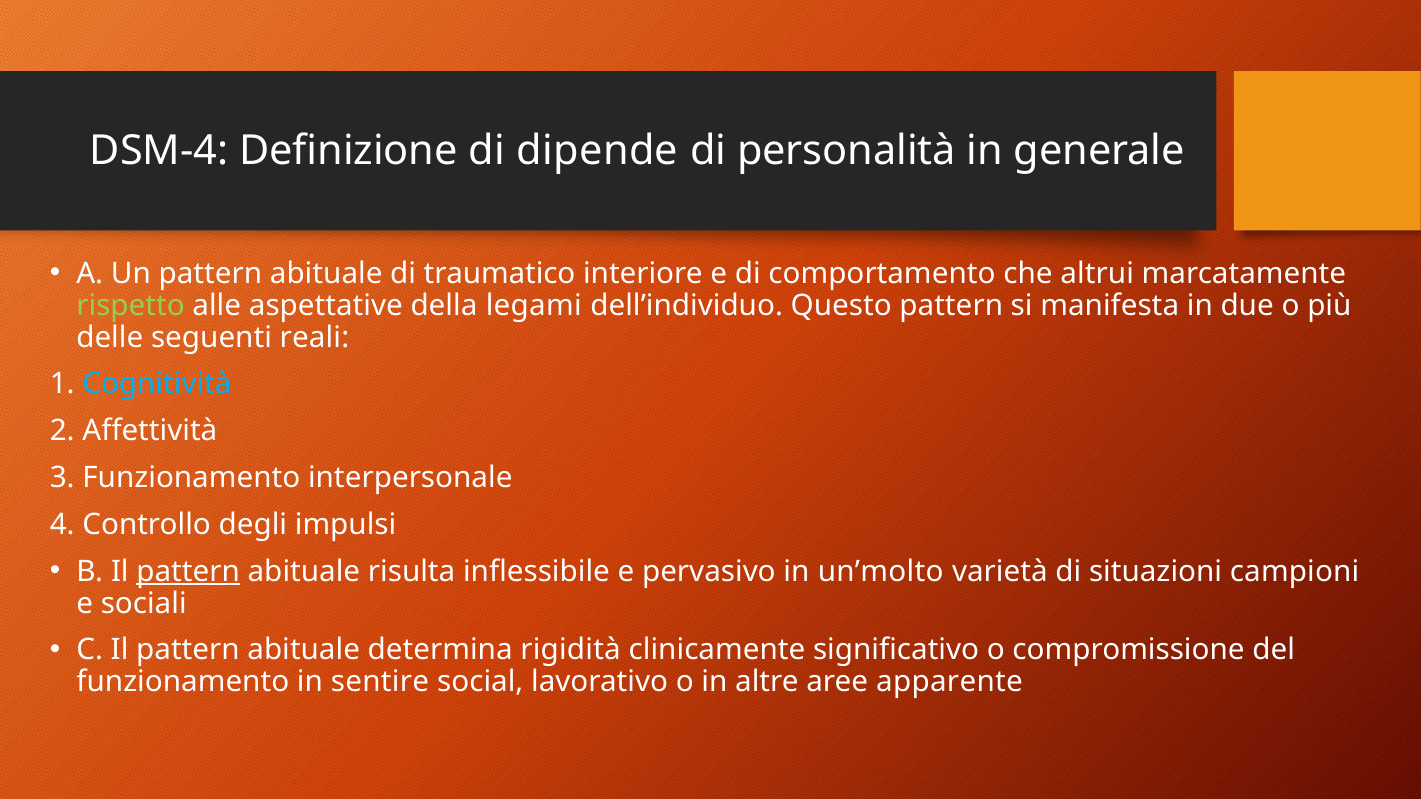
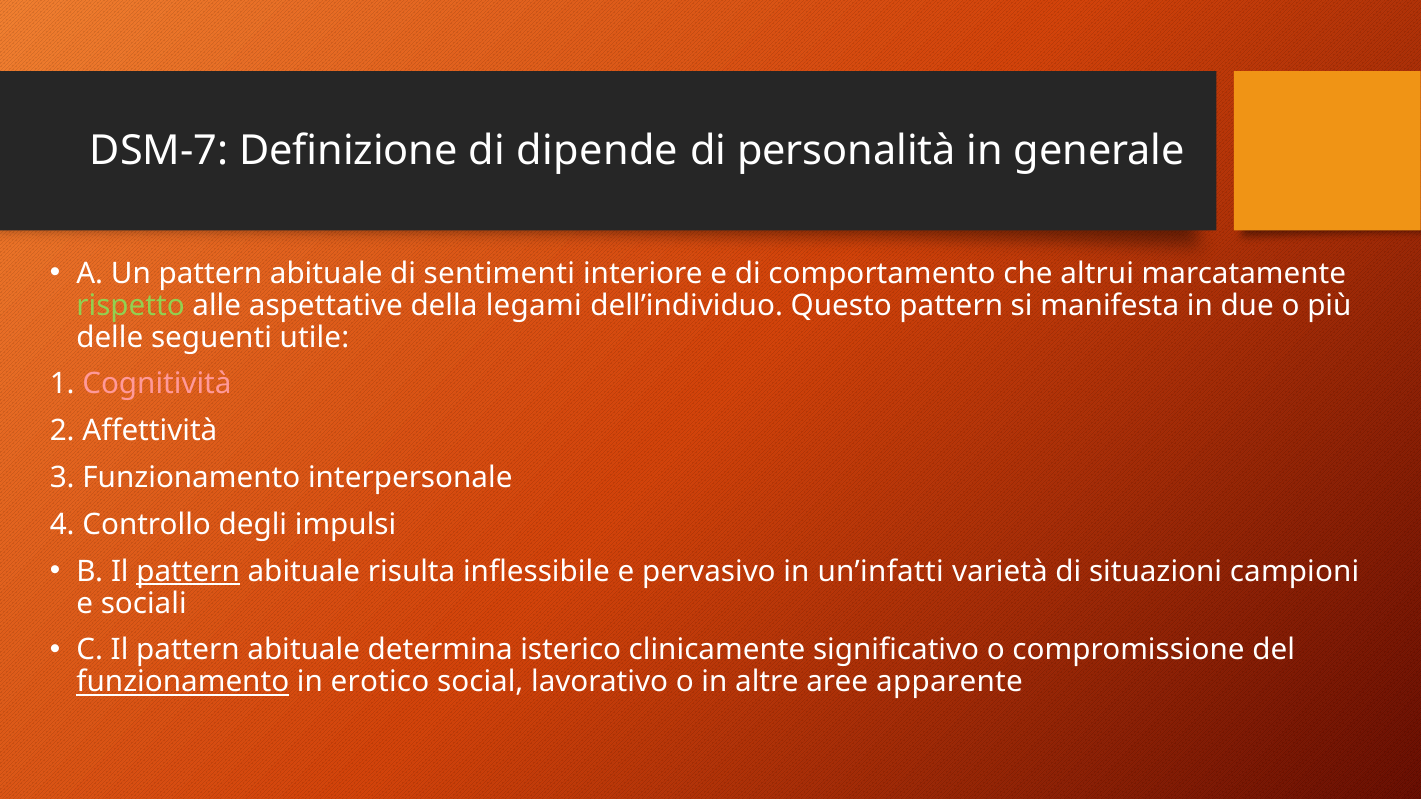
DSM-4: DSM-4 -> DSM-7
traumatico: traumatico -> sentimenti
reali: reali -> utile
Cognitività colour: light blue -> pink
un’molto: un’molto -> un’infatti
rigidità: rigidità -> isterico
funzionamento at (183, 682) underline: none -> present
sentire: sentire -> erotico
